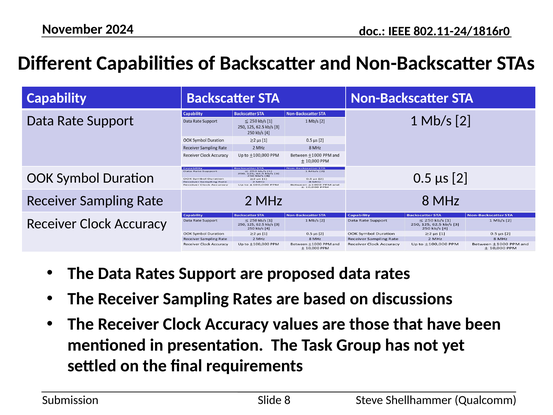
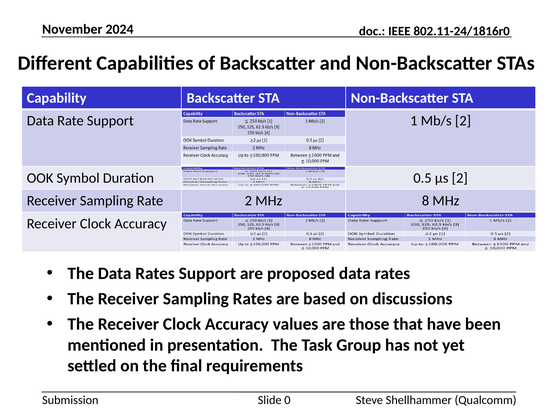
Slide 8: 8 -> 0
